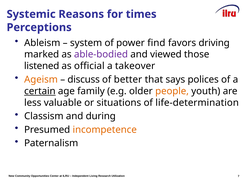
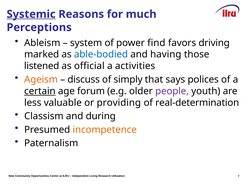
Systemic underline: none -> present
times: times -> much
able-bodied colour: purple -> blue
viewed: viewed -> having
takeover: takeover -> activities
better: better -> simply
family: family -> forum
people colour: orange -> purple
situations: situations -> providing
life-determination: life-determination -> real-determination
